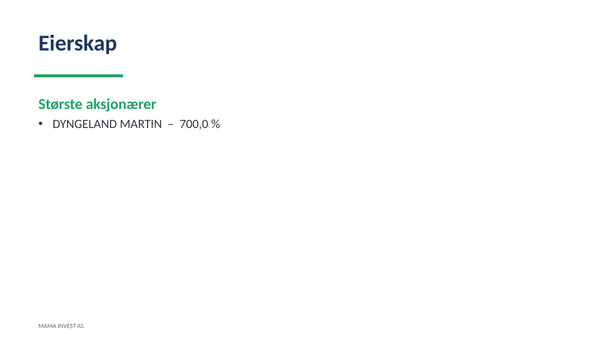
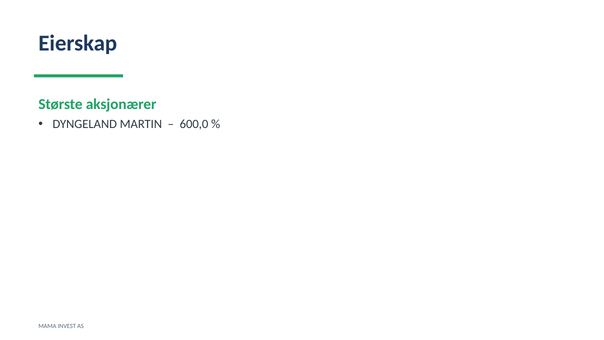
700,0: 700,0 -> 600,0
